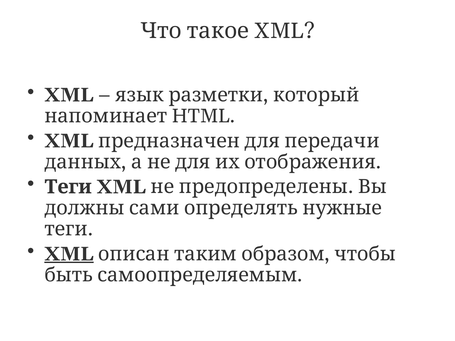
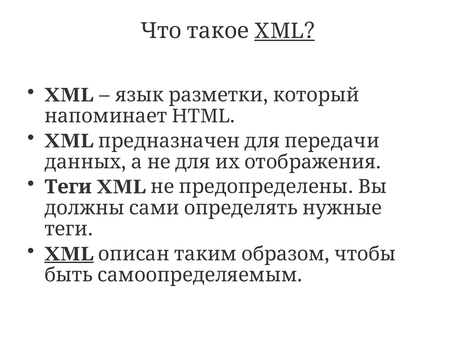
XML at (284, 31) underline: none -> present
